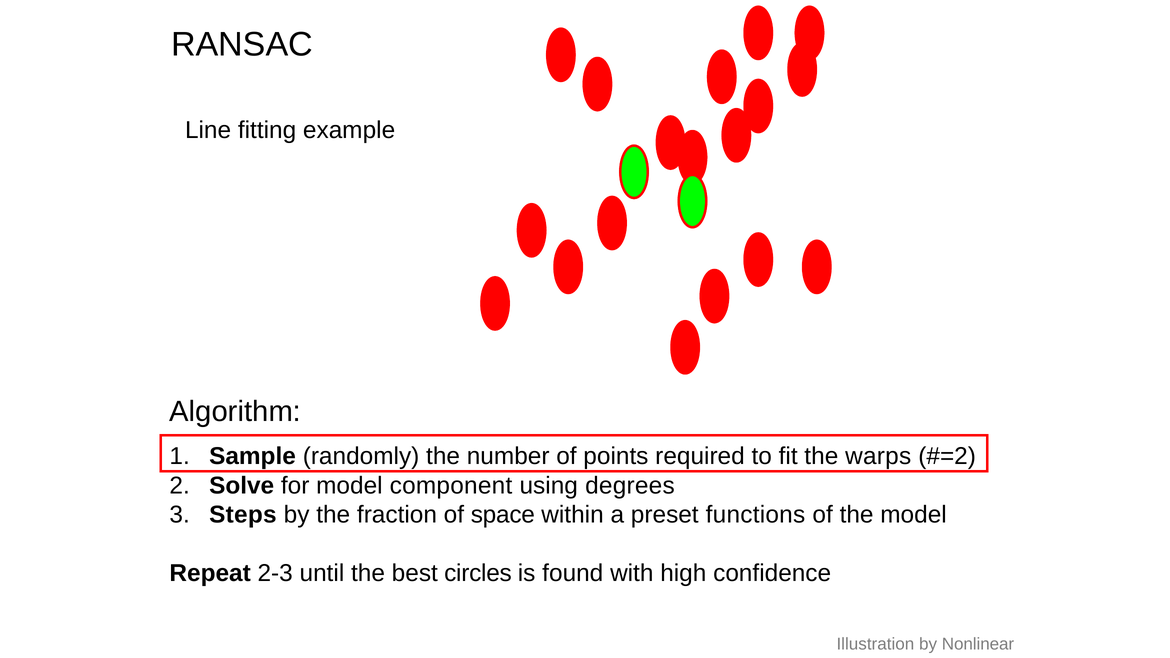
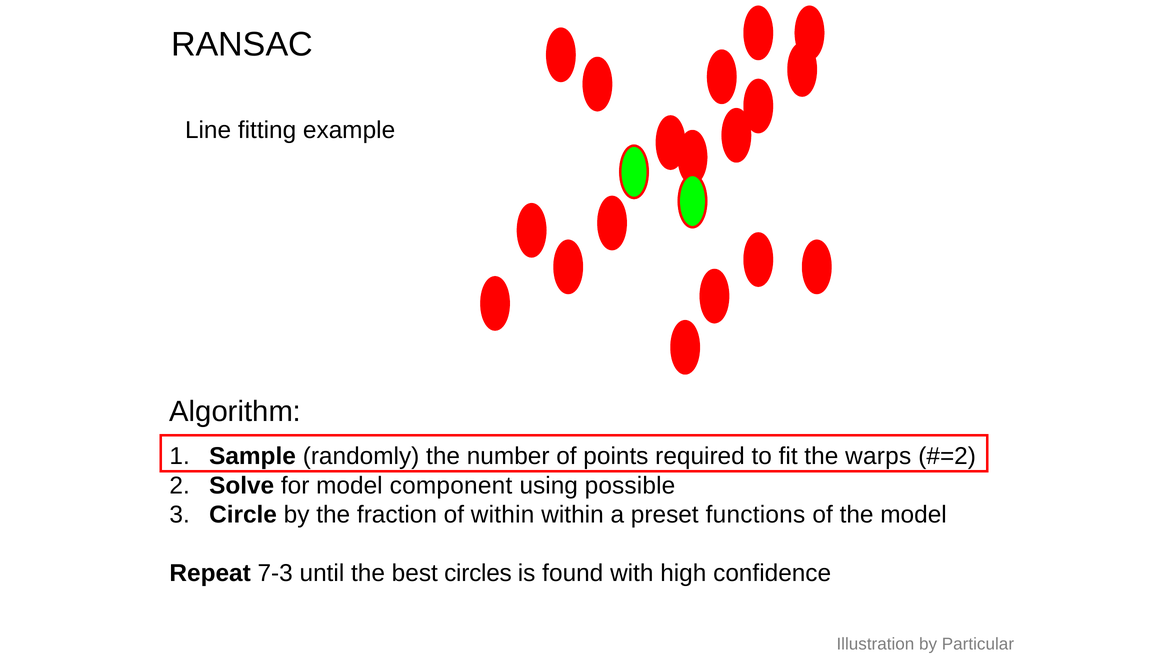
degrees: degrees -> possible
Steps: Steps -> Circle
of space: space -> within
2-3: 2-3 -> 7-3
Nonlinear: Nonlinear -> Particular
